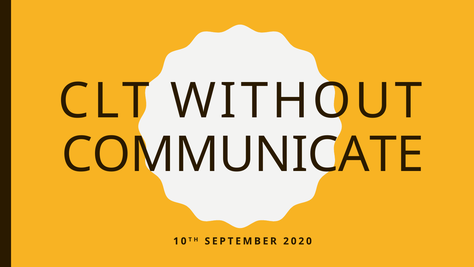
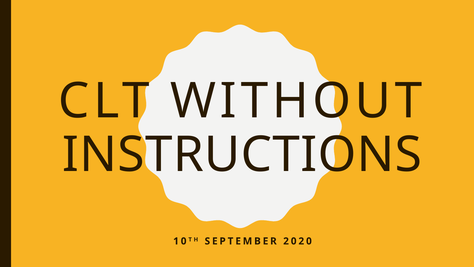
COMMUNICATE: COMMUNICATE -> INSTRUCTIONS
